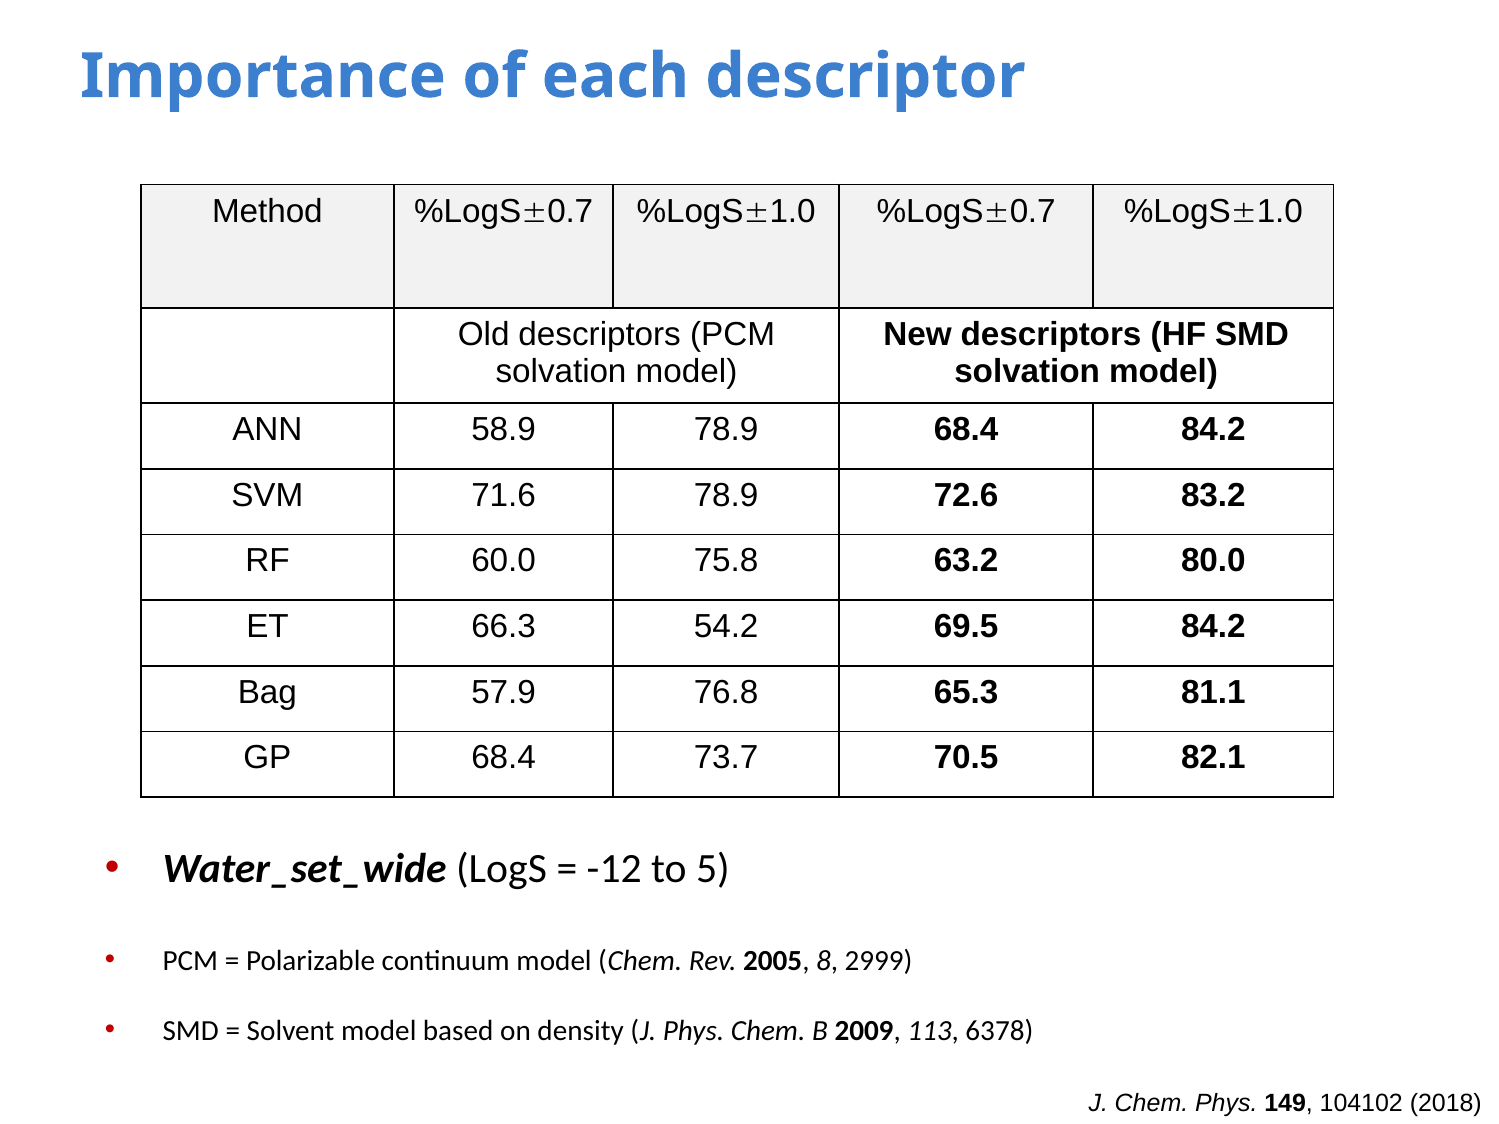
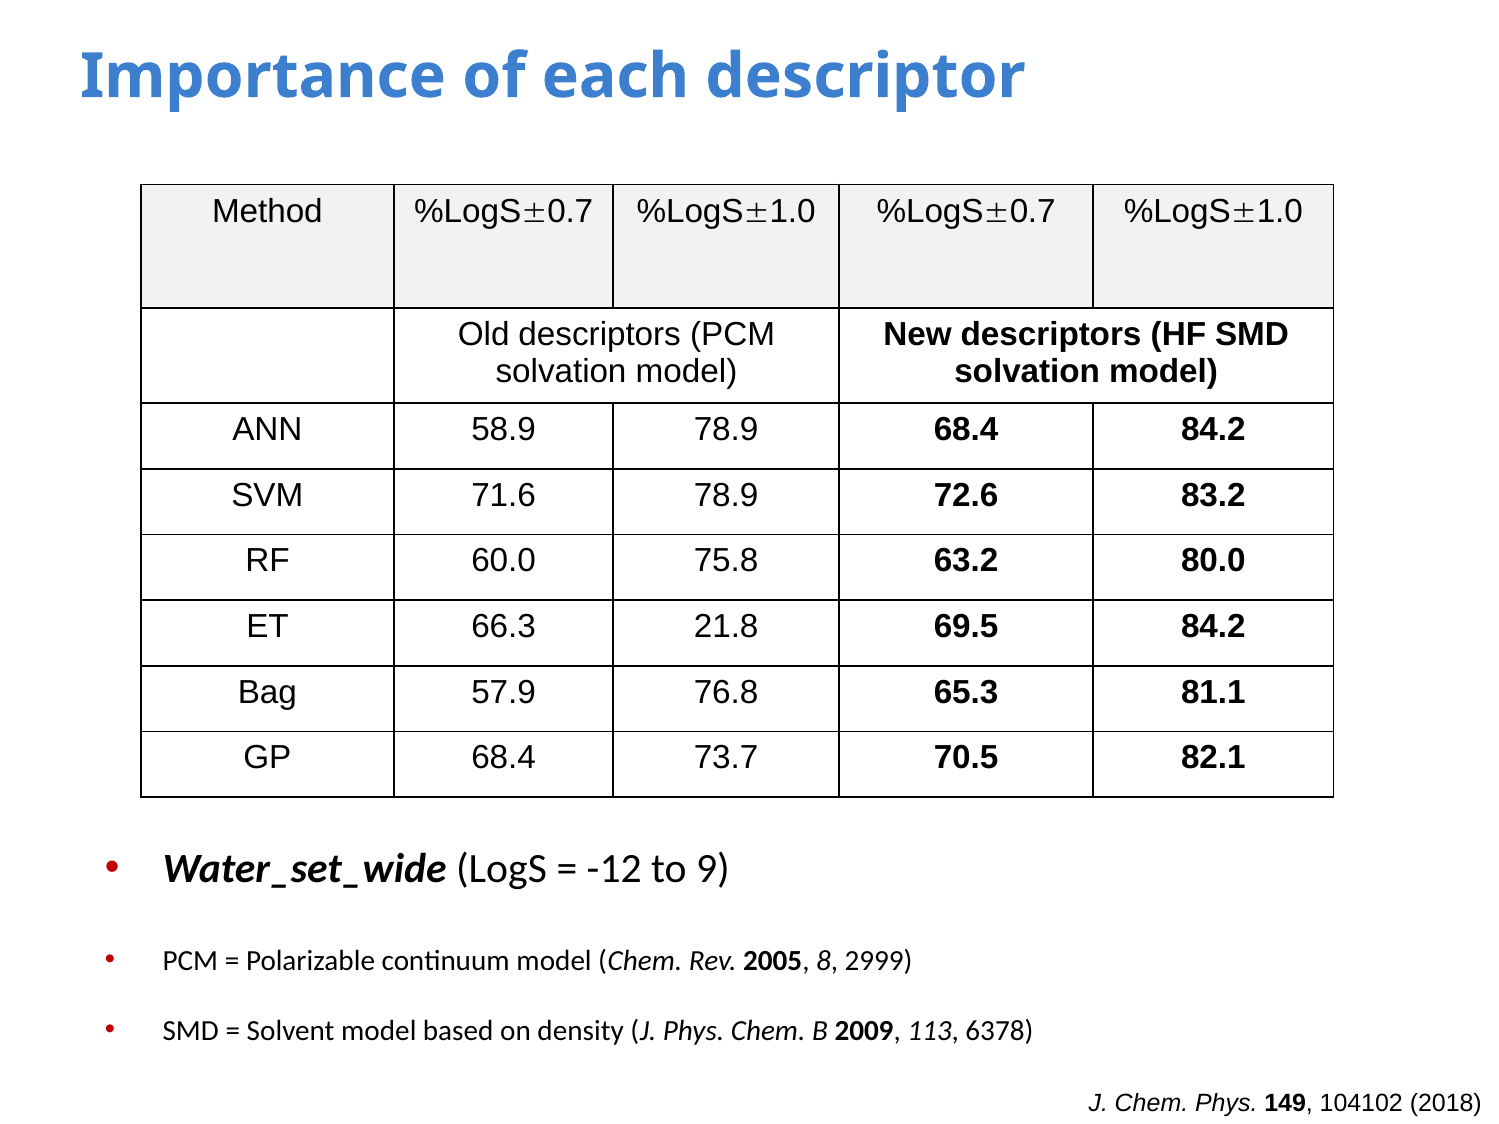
54.2: 54.2 -> 21.8
5: 5 -> 9
